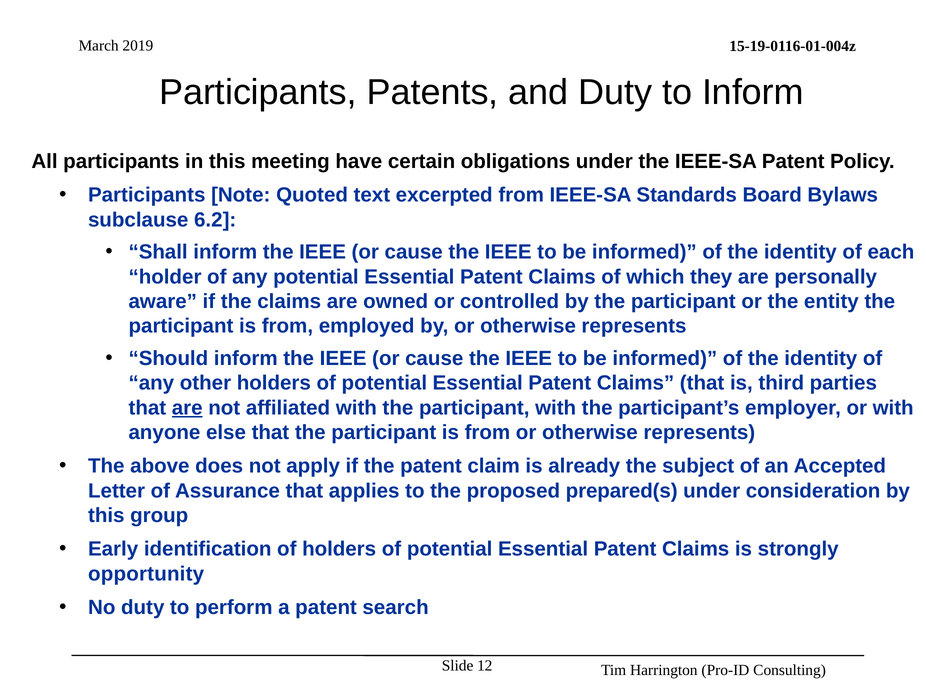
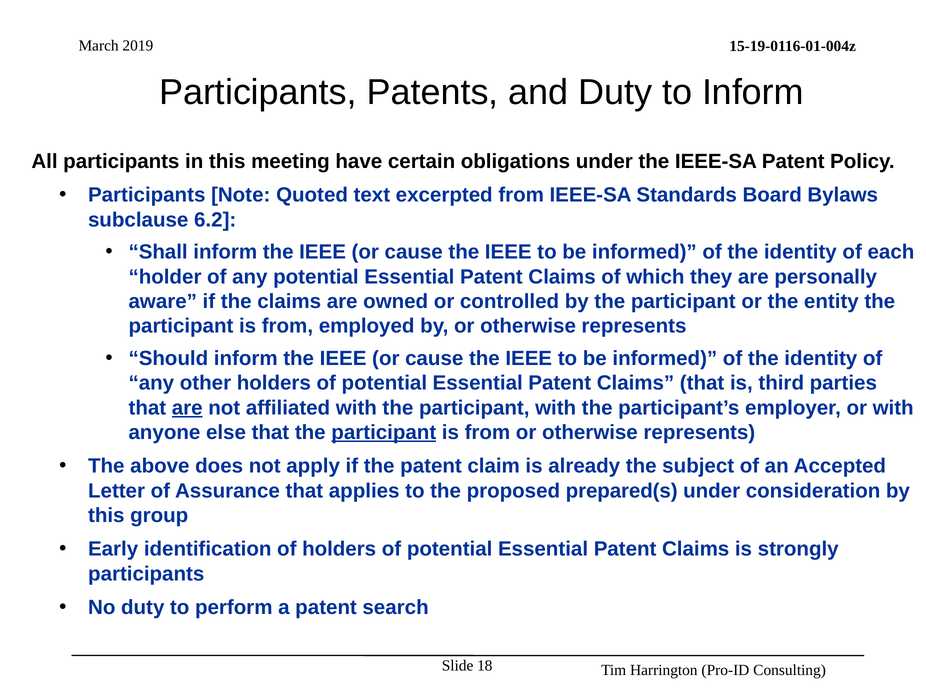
participant at (384, 433) underline: none -> present
opportunity at (146, 574): opportunity -> participants
12: 12 -> 18
